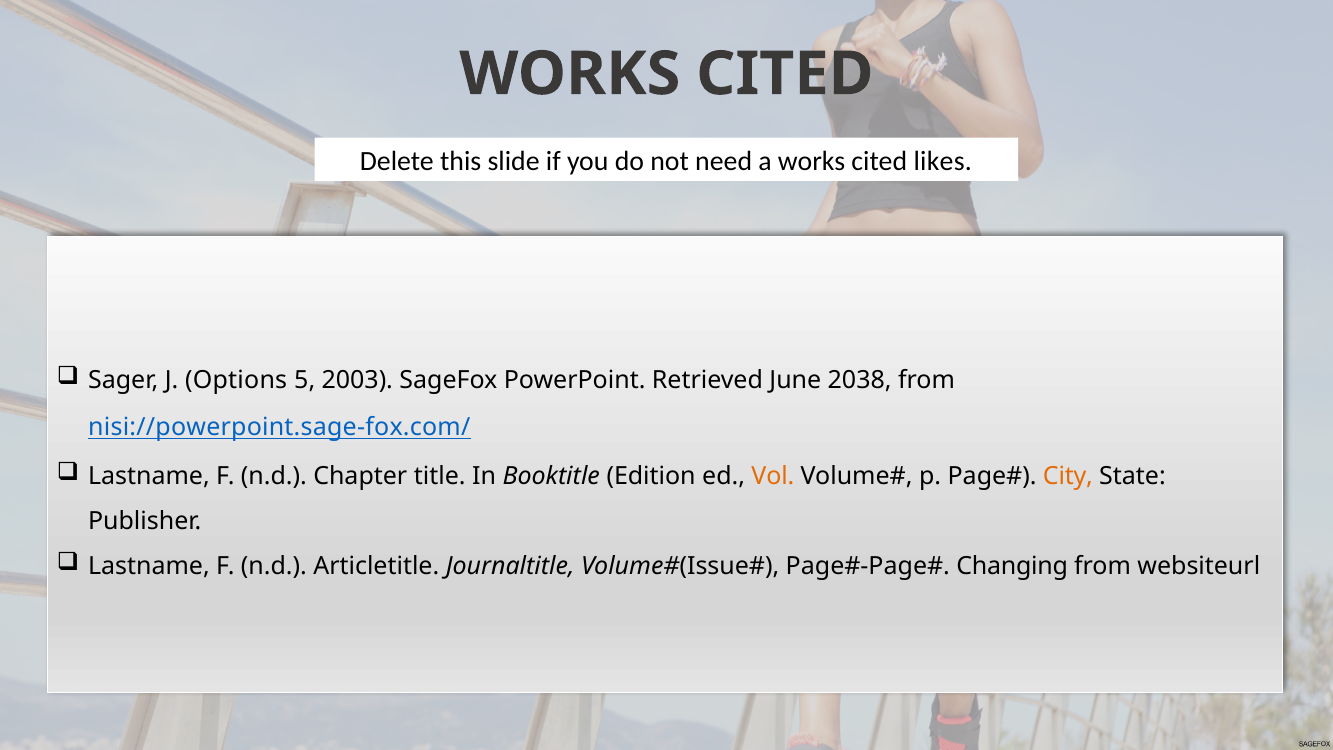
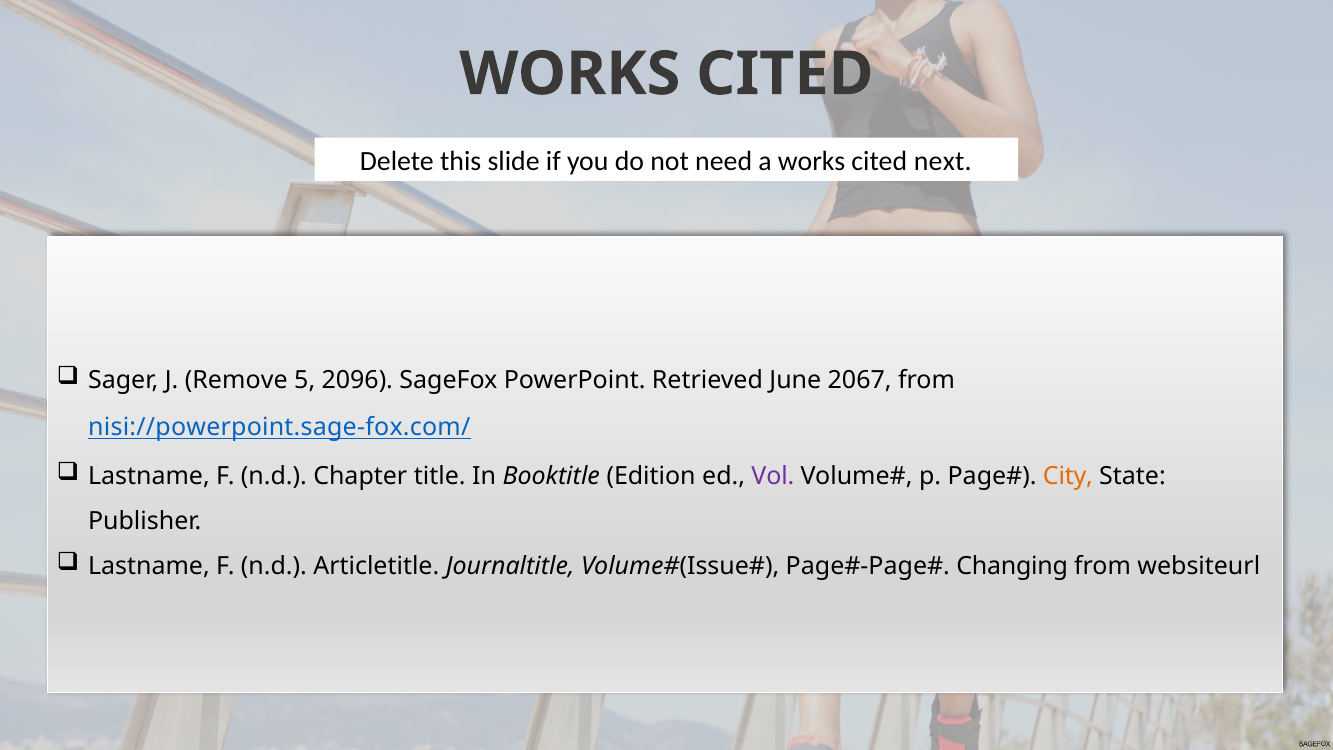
likes: likes -> next
Options: Options -> Remove
2003: 2003 -> 2096
2038: 2038 -> 2067
Vol colour: orange -> purple
